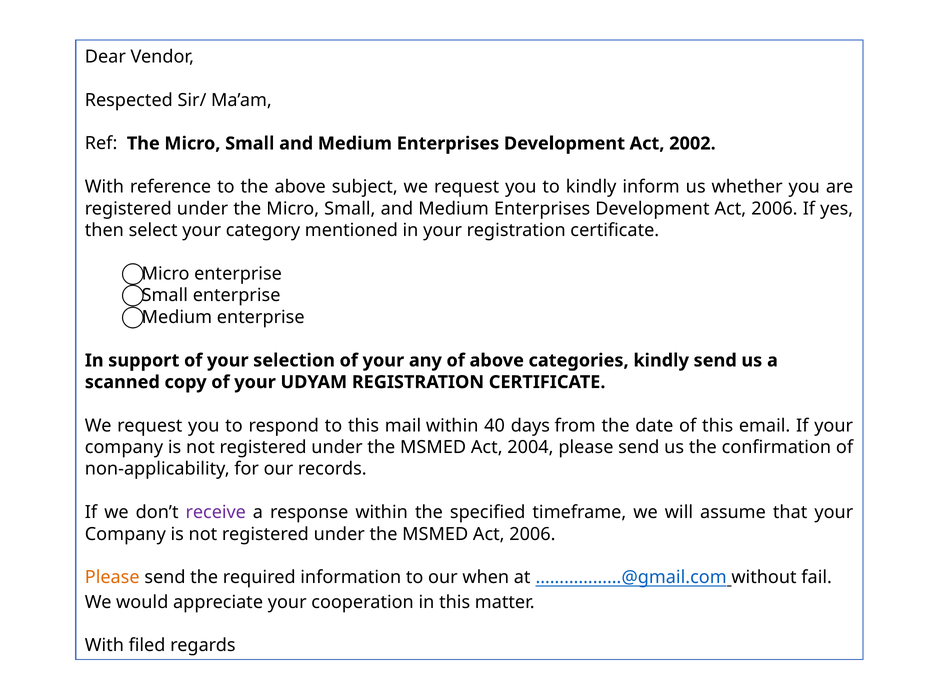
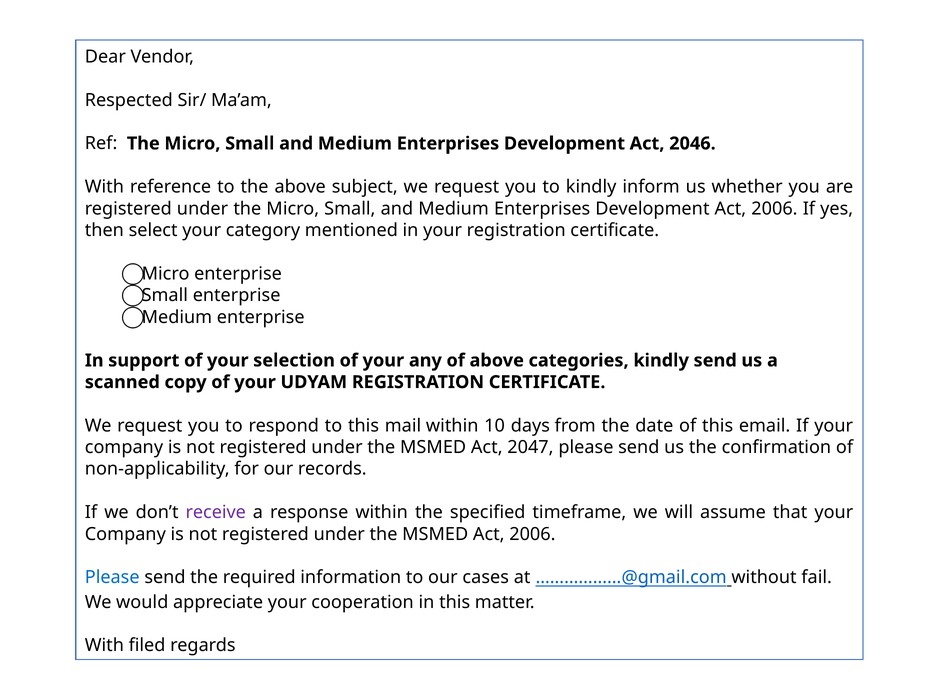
2002: 2002 -> 2046
40: 40 -> 10
2004: 2004 -> 2047
Please at (112, 577) colour: orange -> blue
when: when -> cases
